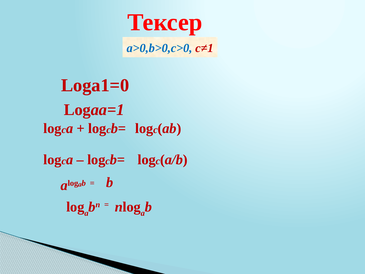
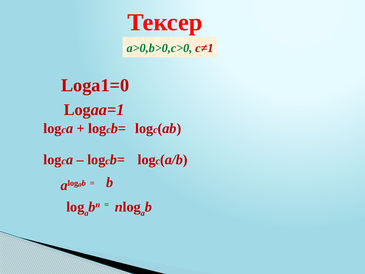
a>0,b>0,c>0 colour: blue -> green
